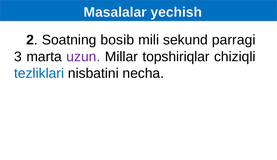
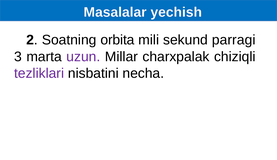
bosib: bosib -> orbita
topshiriqlar: topshiriqlar -> charxpalak
tezliklari colour: blue -> purple
